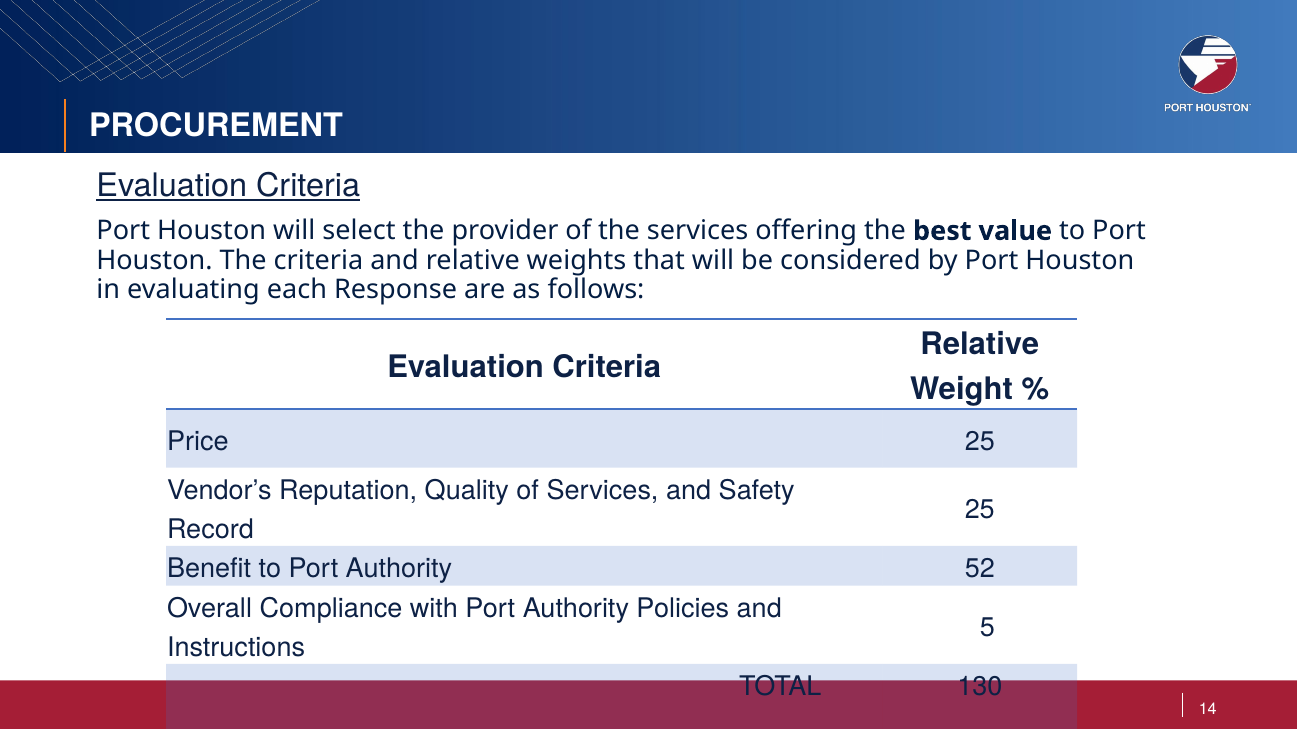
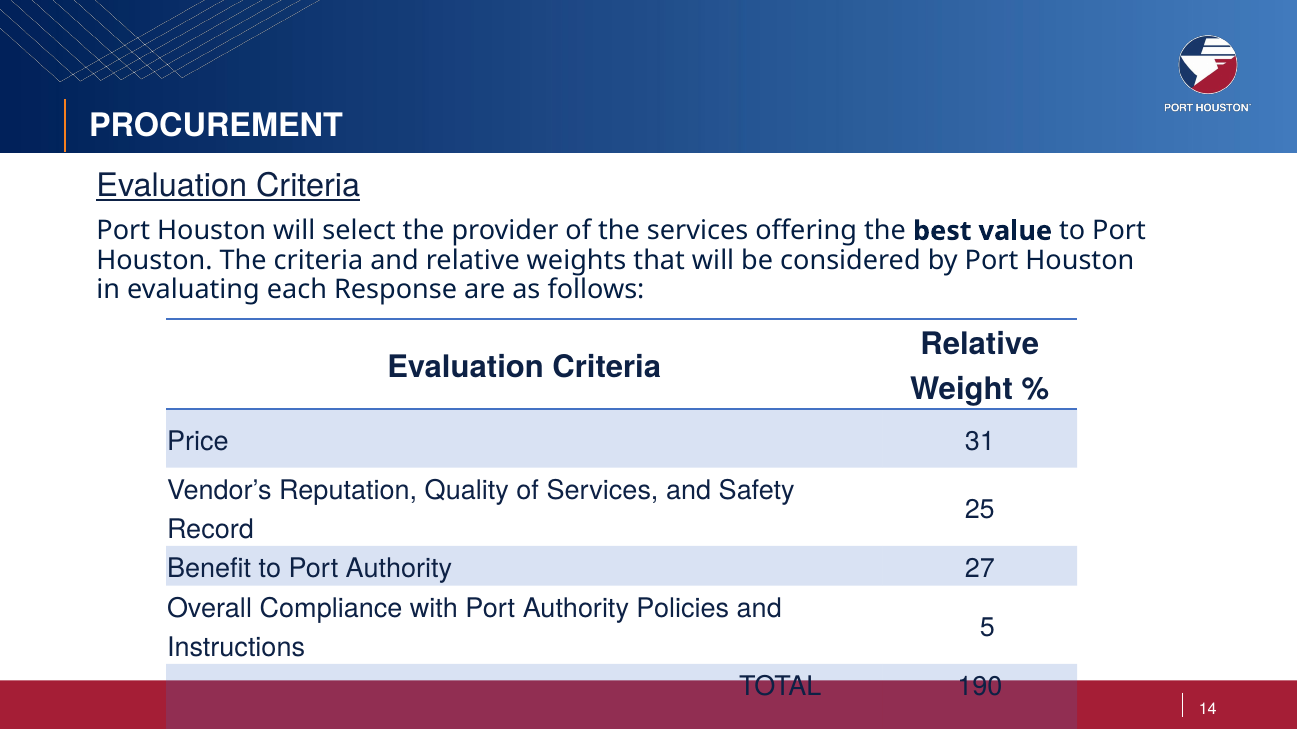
Price 25: 25 -> 31
52: 52 -> 27
130: 130 -> 190
